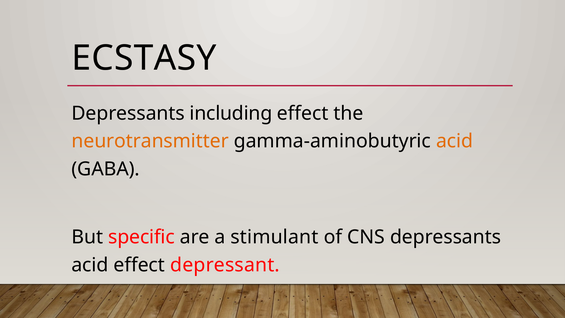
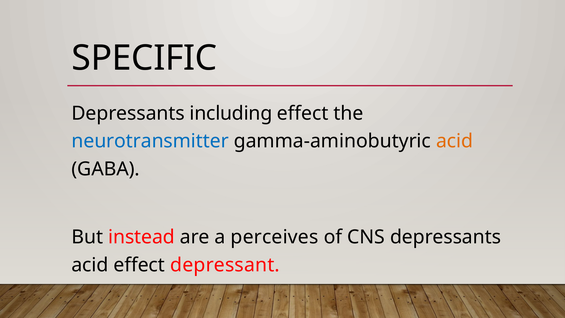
ECSTASY: ECSTASY -> SPECIFIC
neurotransmitter colour: orange -> blue
specific: specific -> instead
stimulant: stimulant -> perceives
